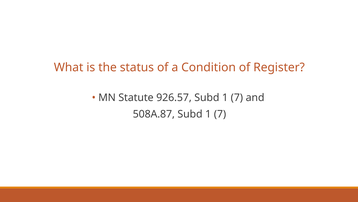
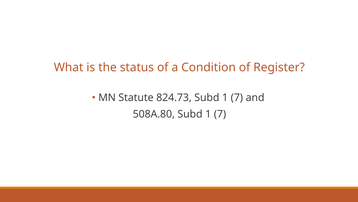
926.57: 926.57 -> 824.73
508A.87: 508A.87 -> 508A.80
